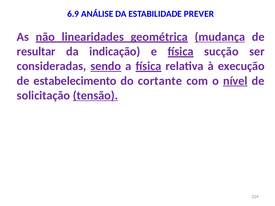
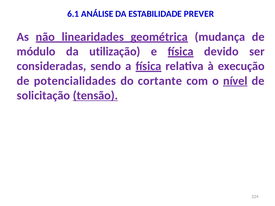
6.9: 6.9 -> 6.1
mudança underline: present -> none
resultar: resultar -> módulo
indicação: indicação -> utilização
sucção: sucção -> devido
sendo underline: present -> none
estabelecimento: estabelecimento -> potencialidades
